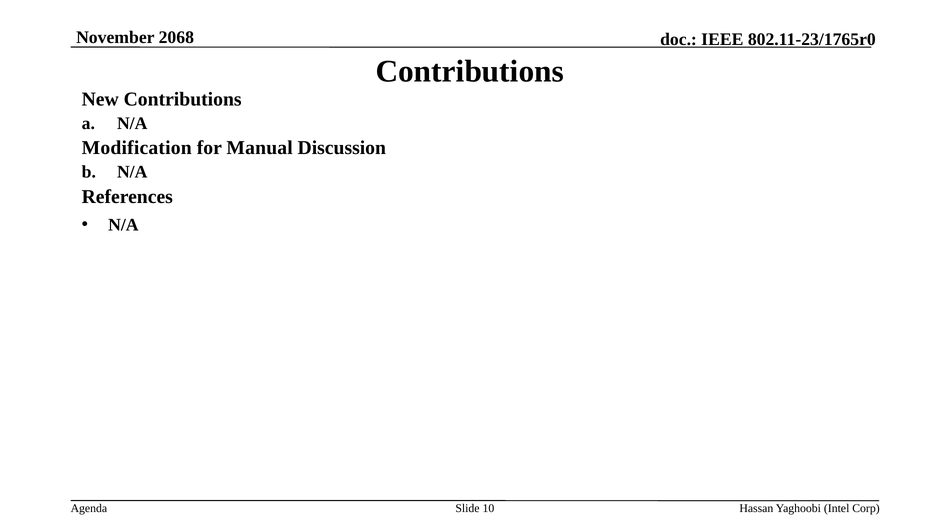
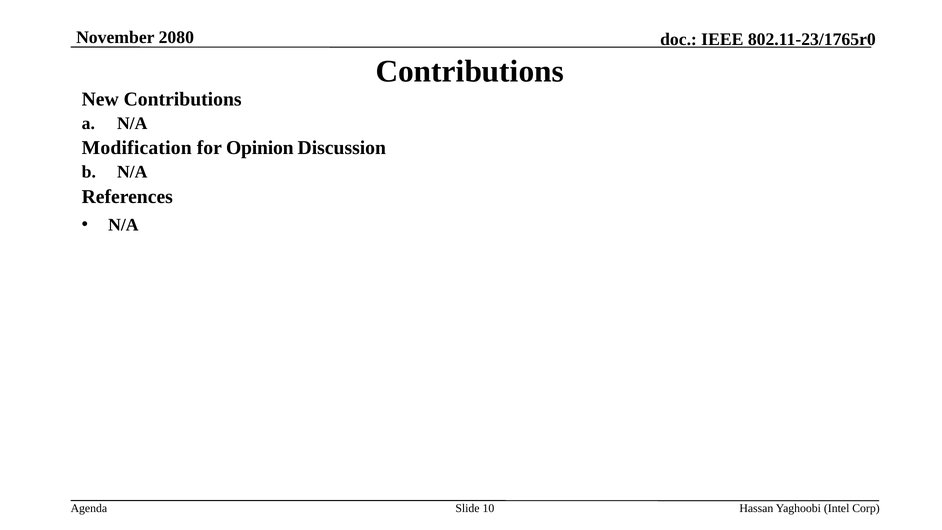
2068: 2068 -> 2080
Manual: Manual -> Opinion
